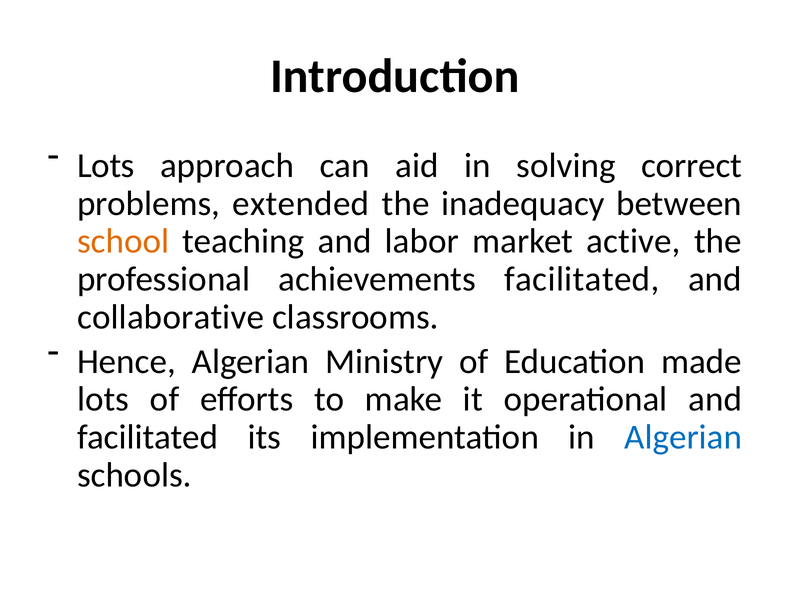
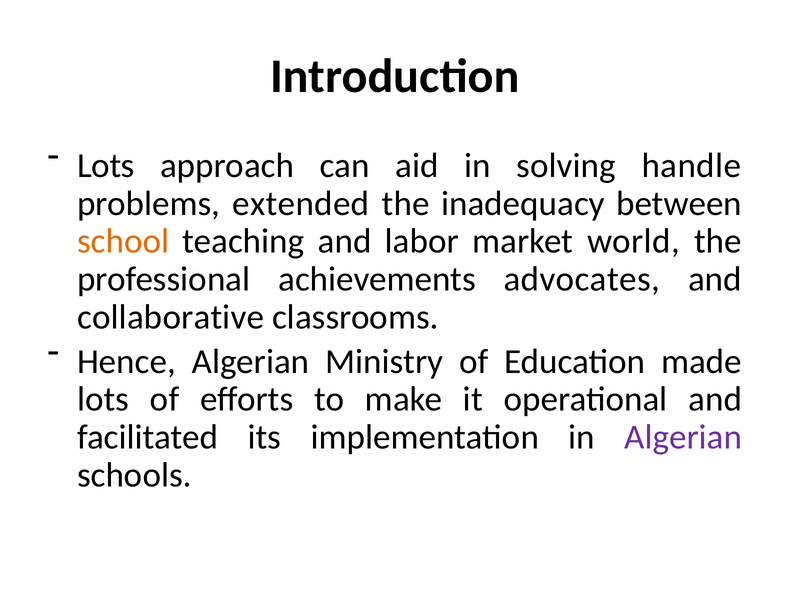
correct: correct -> handle
active: active -> world
achievements facilitated: facilitated -> advocates
Algerian at (683, 438) colour: blue -> purple
